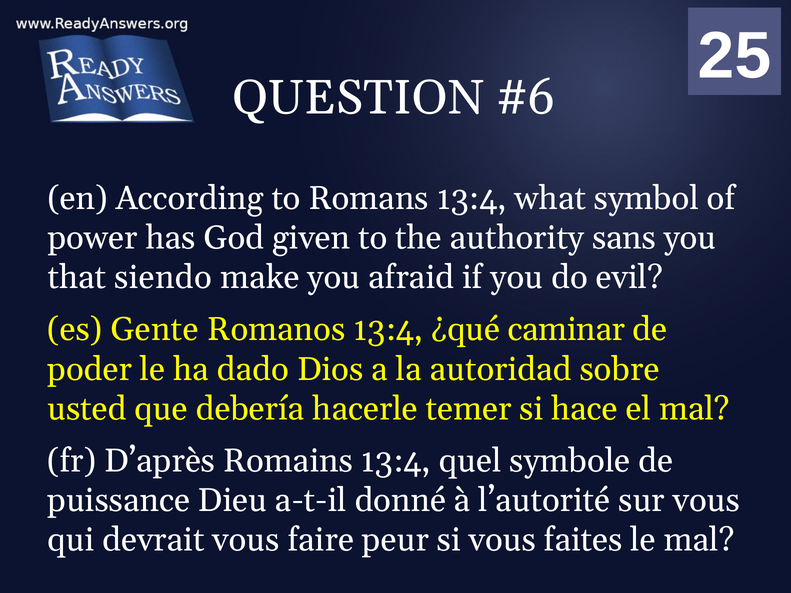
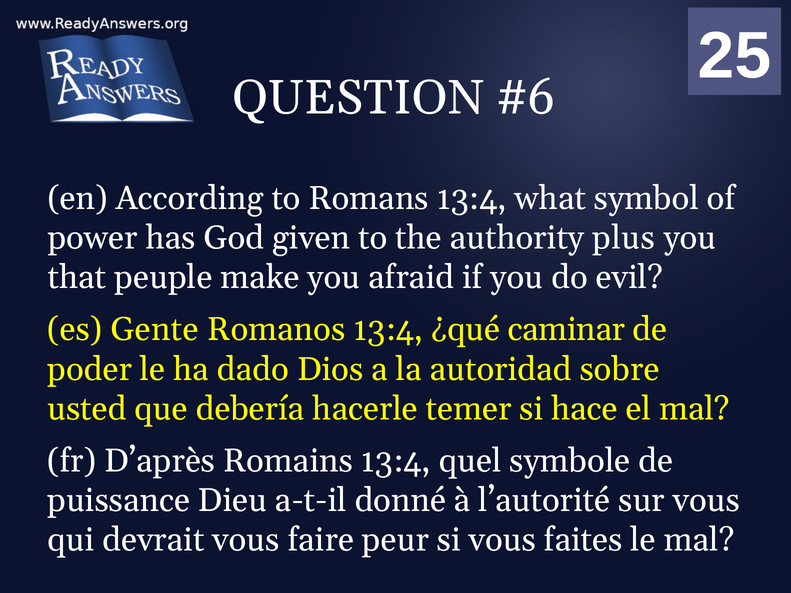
sans: sans -> plus
siendo: siendo -> peuple
